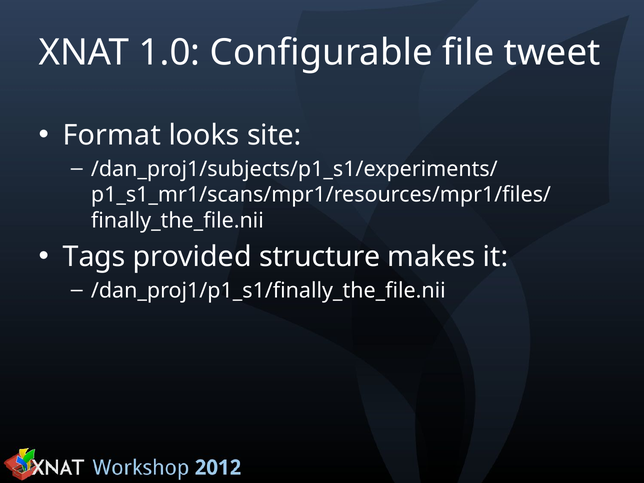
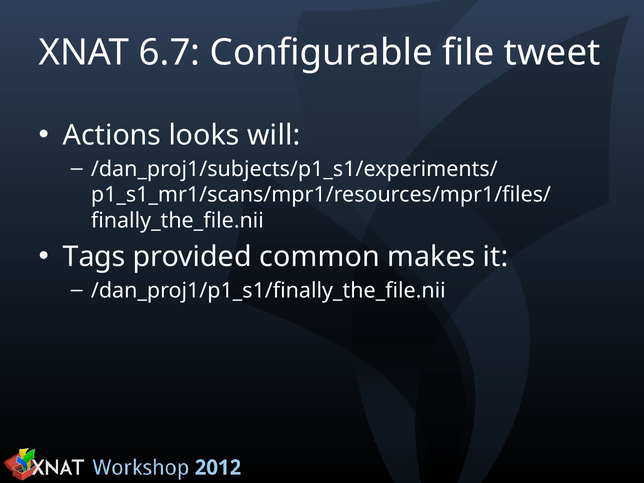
1.0: 1.0 -> 6.7
Format: Format -> Actions
site: site -> will
structure: structure -> common
